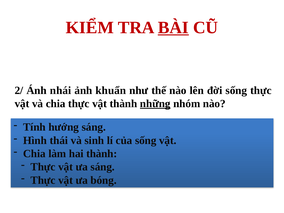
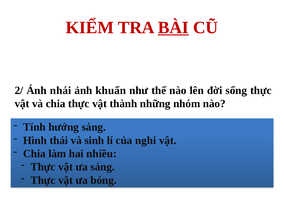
những underline: present -> none
của sống: sống -> nghi
hai thành: thành -> nhiều
